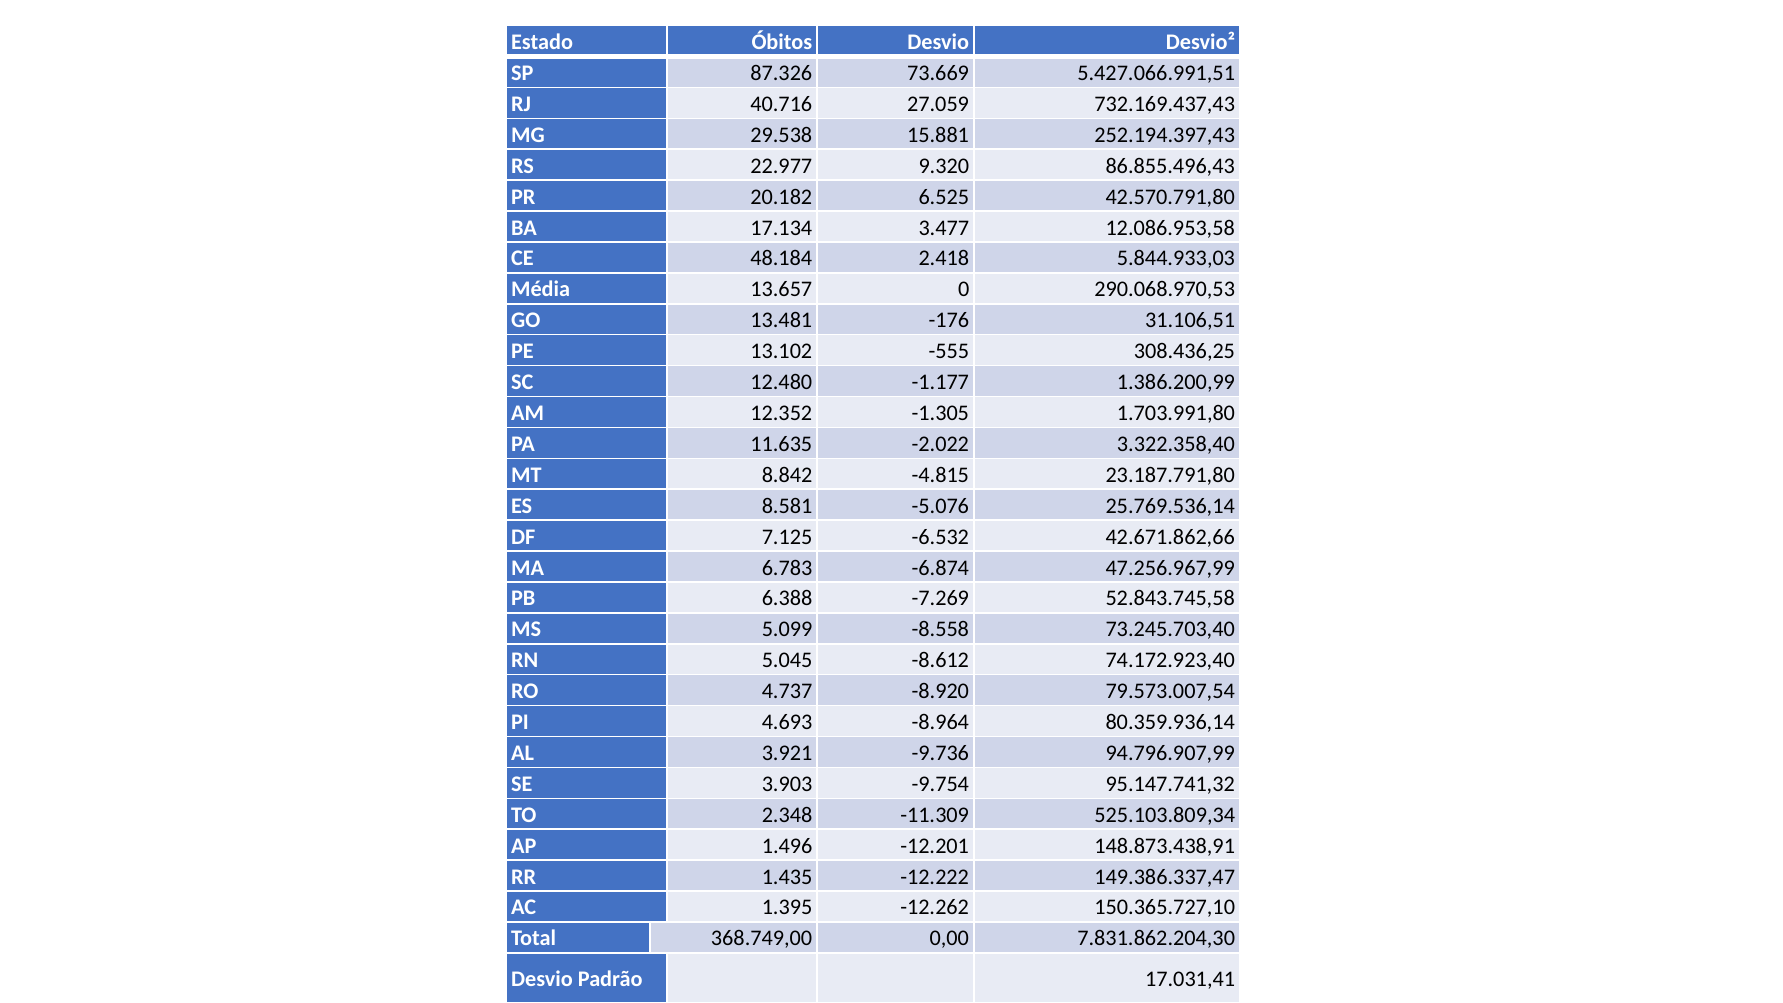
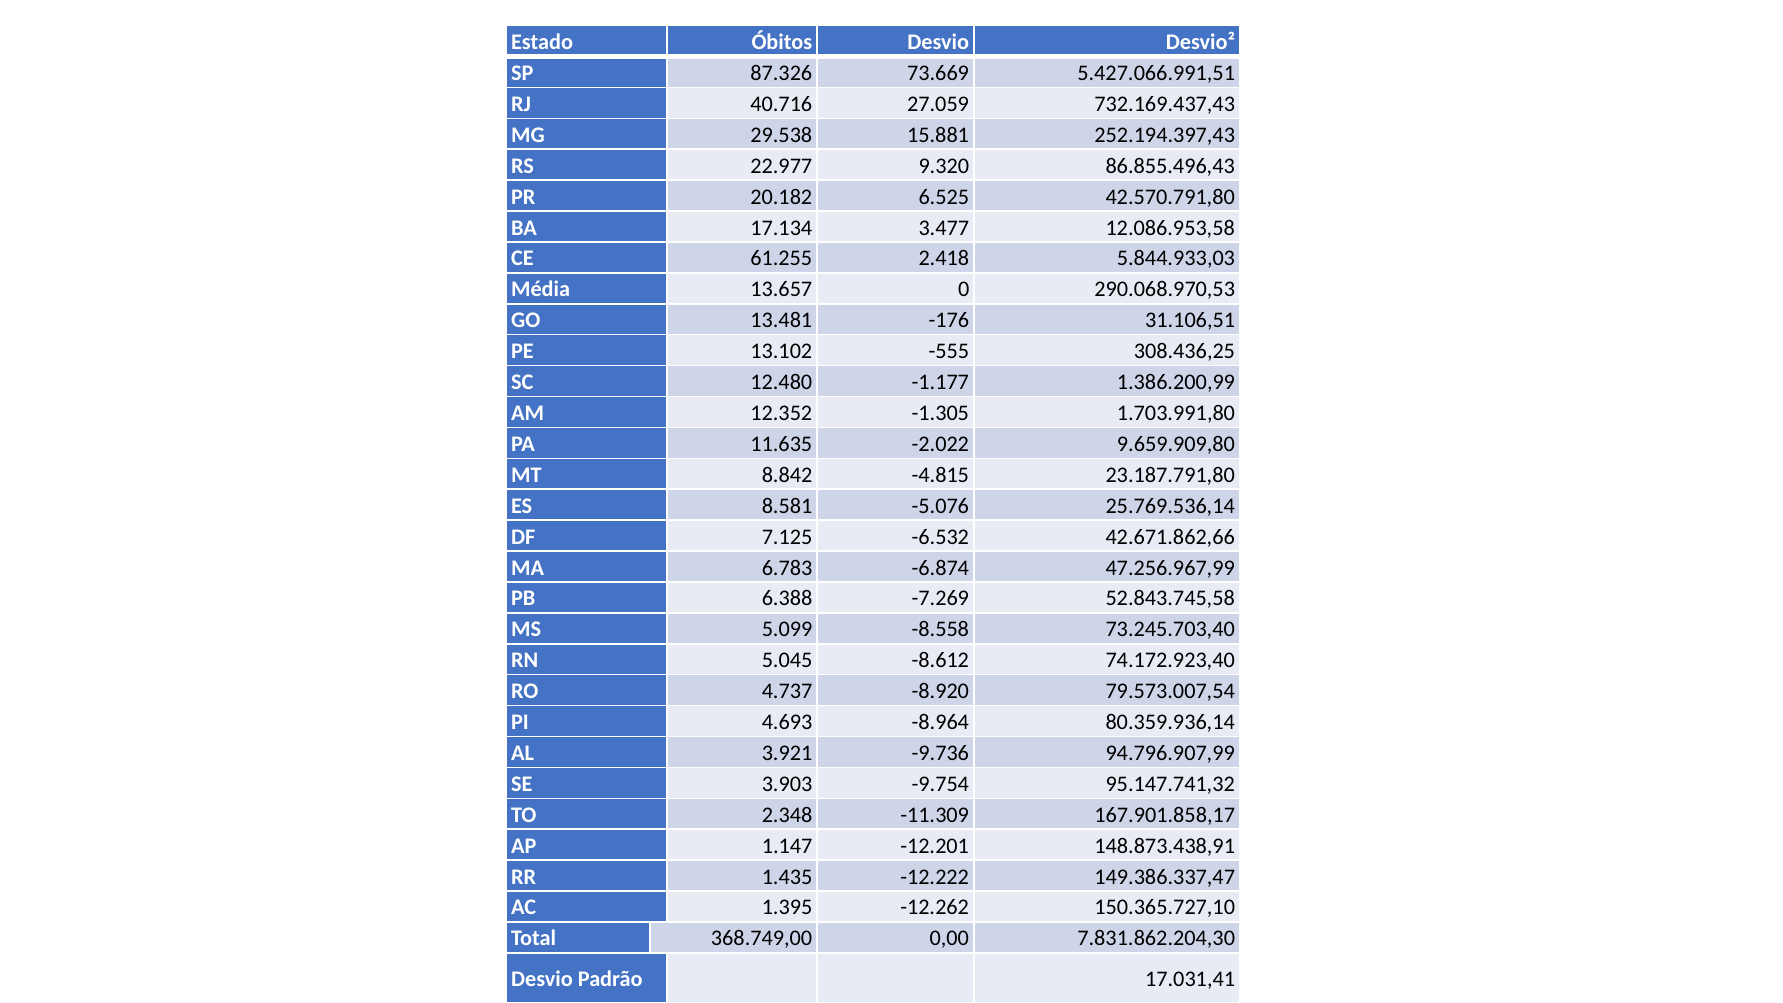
48.184: 48.184 -> 61.255
3.322.358,40: 3.322.358,40 -> 9.659.909,80
525.103.809,34: 525.103.809,34 -> 167.901.858,17
1.496: 1.496 -> 1.147
